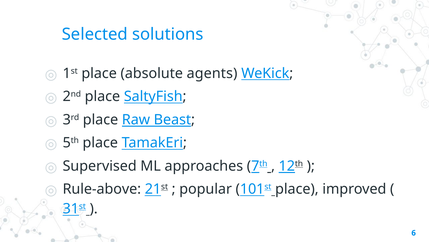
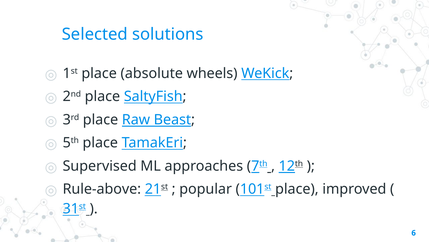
agents: agents -> wheels
